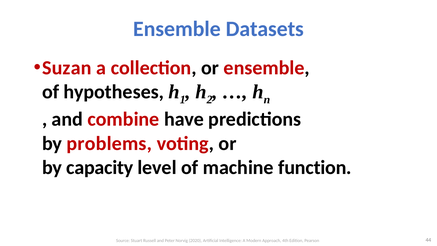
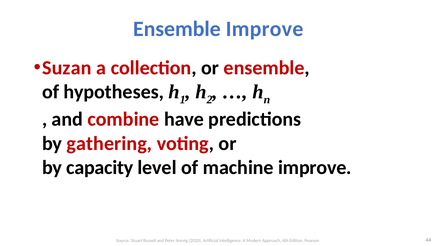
Ensemble Datasets: Datasets -> Improve
problems: problems -> gathering
machine function: function -> improve
